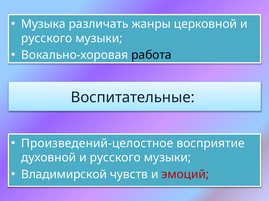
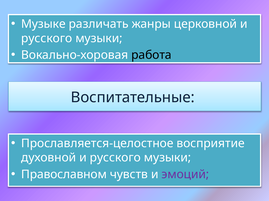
Музыка: Музыка -> Музыке
Произведений-целостное: Произведений-целостное -> Прославляется-целостное
Владимирской: Владимирской -> Православном
эмоций colour: red -> purple
